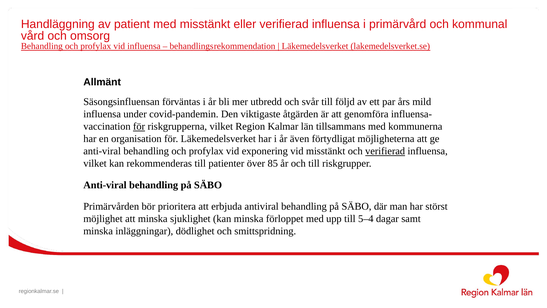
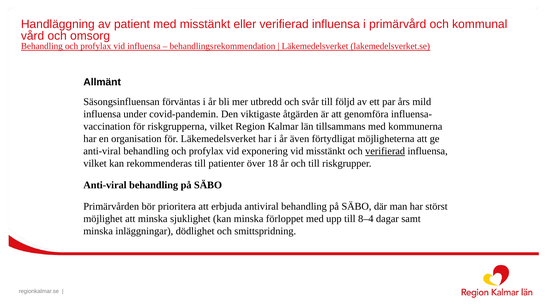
för at (139, 126) underline: present -> none
85: 85 -> 18
5–4: 5–4 -> 8–4
